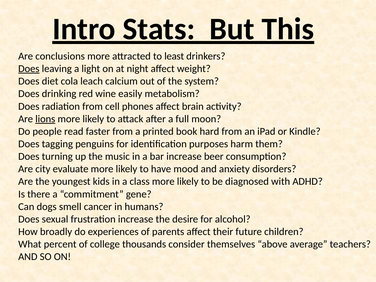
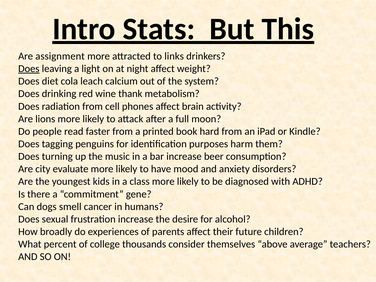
conclusions: conclusions -> assignment
least: least -> links
easily: easily -> thank
lions underline: present -> none
